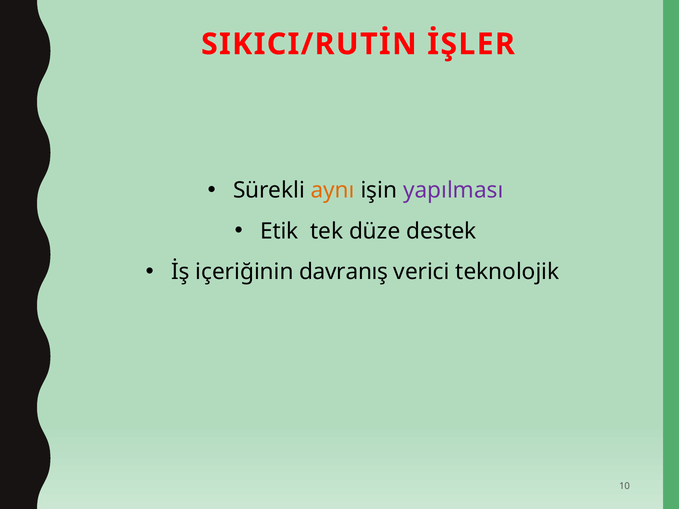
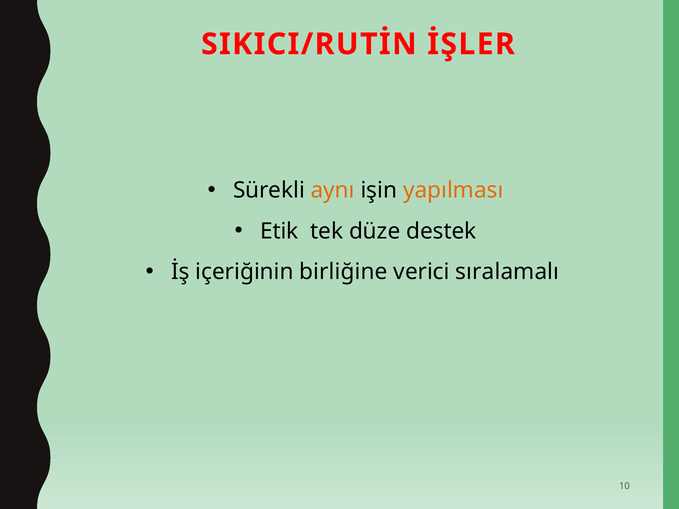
yapılması colour: purple -> orange
davranış: davranış -> birliğine
teknolojik: teknolojik -> sıralamalı
